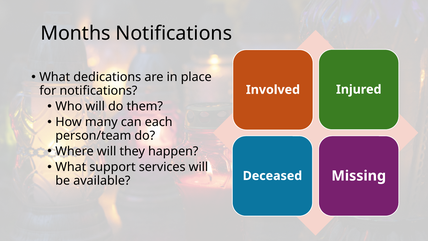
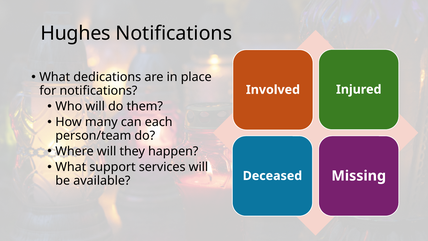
Months: Months -> Hughes
